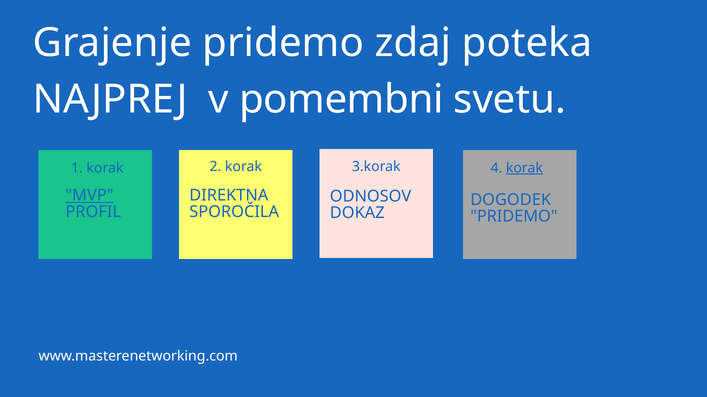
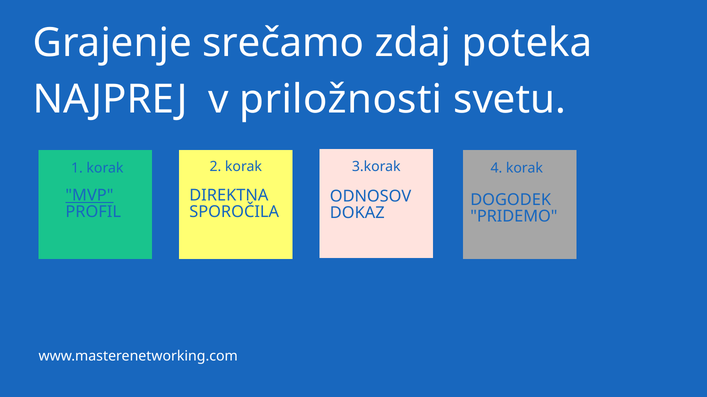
Grajenje pridemo: pridemo -> srečamo
pomembni: pomembni -> priložnosti
korak at (524, 168) underline: present -> none
